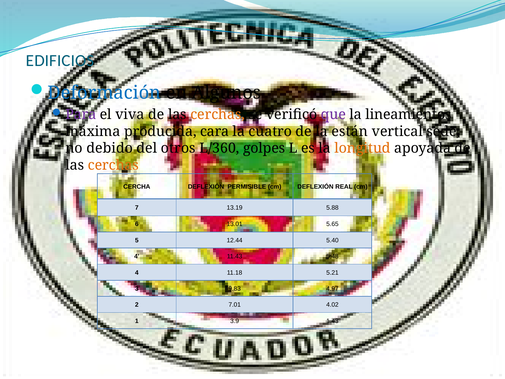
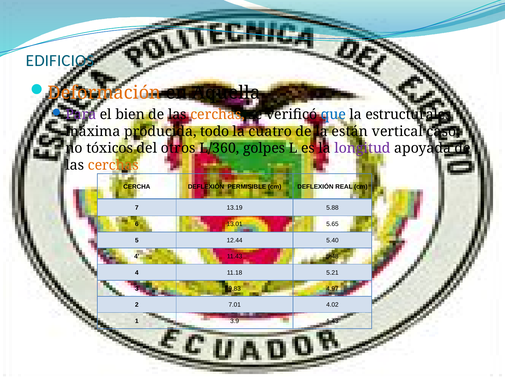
Deformación colour: blue -> orange
Algunos: Algunos -> Aquella
viva: viva -> bien
que colour: purple -> blue
lineamientos: lineamientos -> estructurales
cara: cara -> todo
sede: sede -> caso
debido: debido -> tóxicos
longitud colour: orange -> purple
